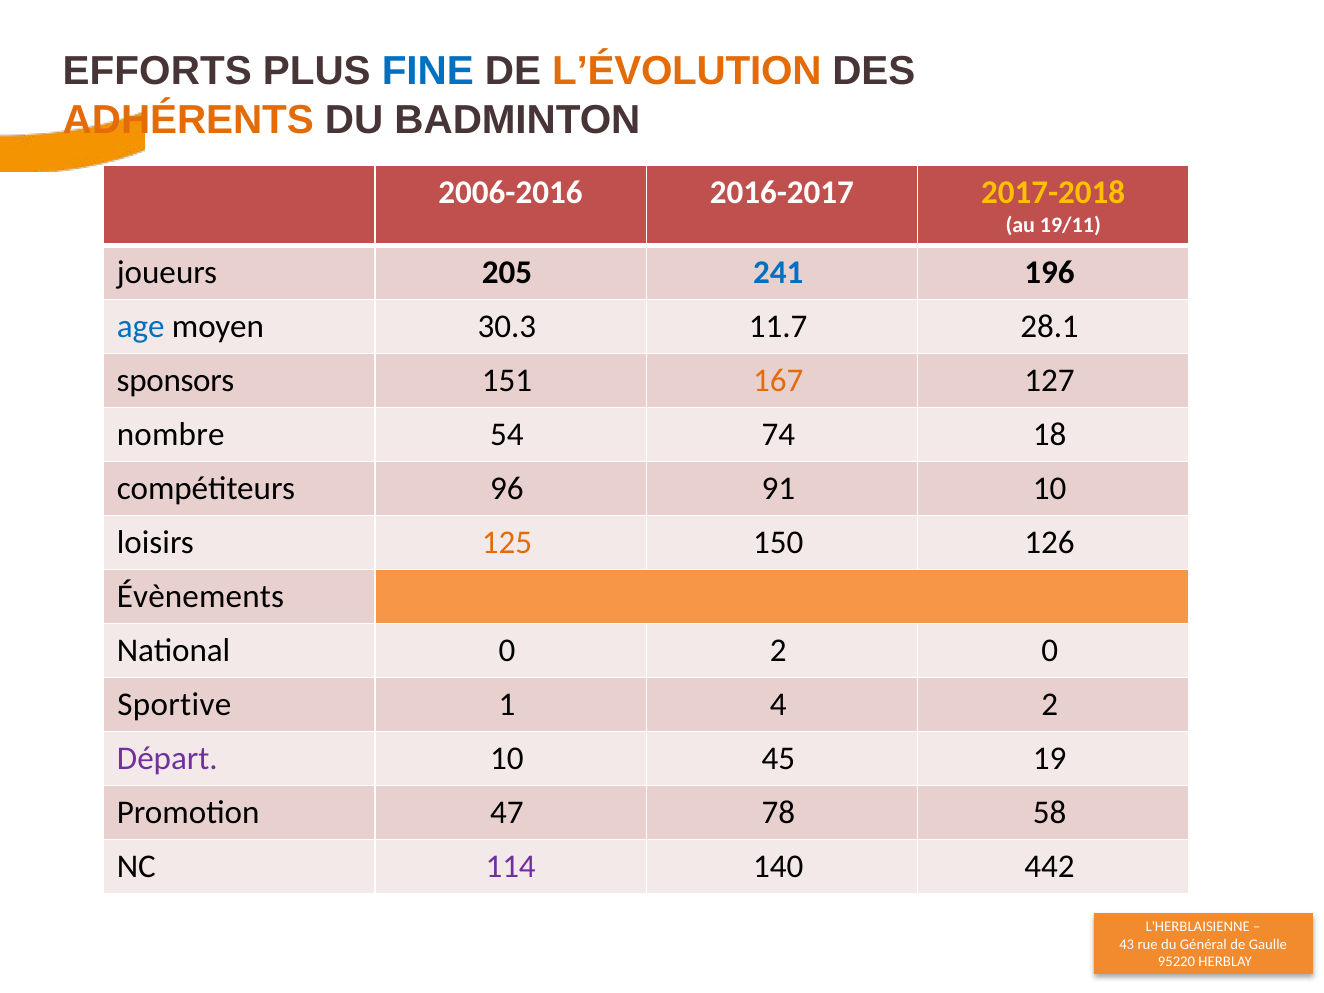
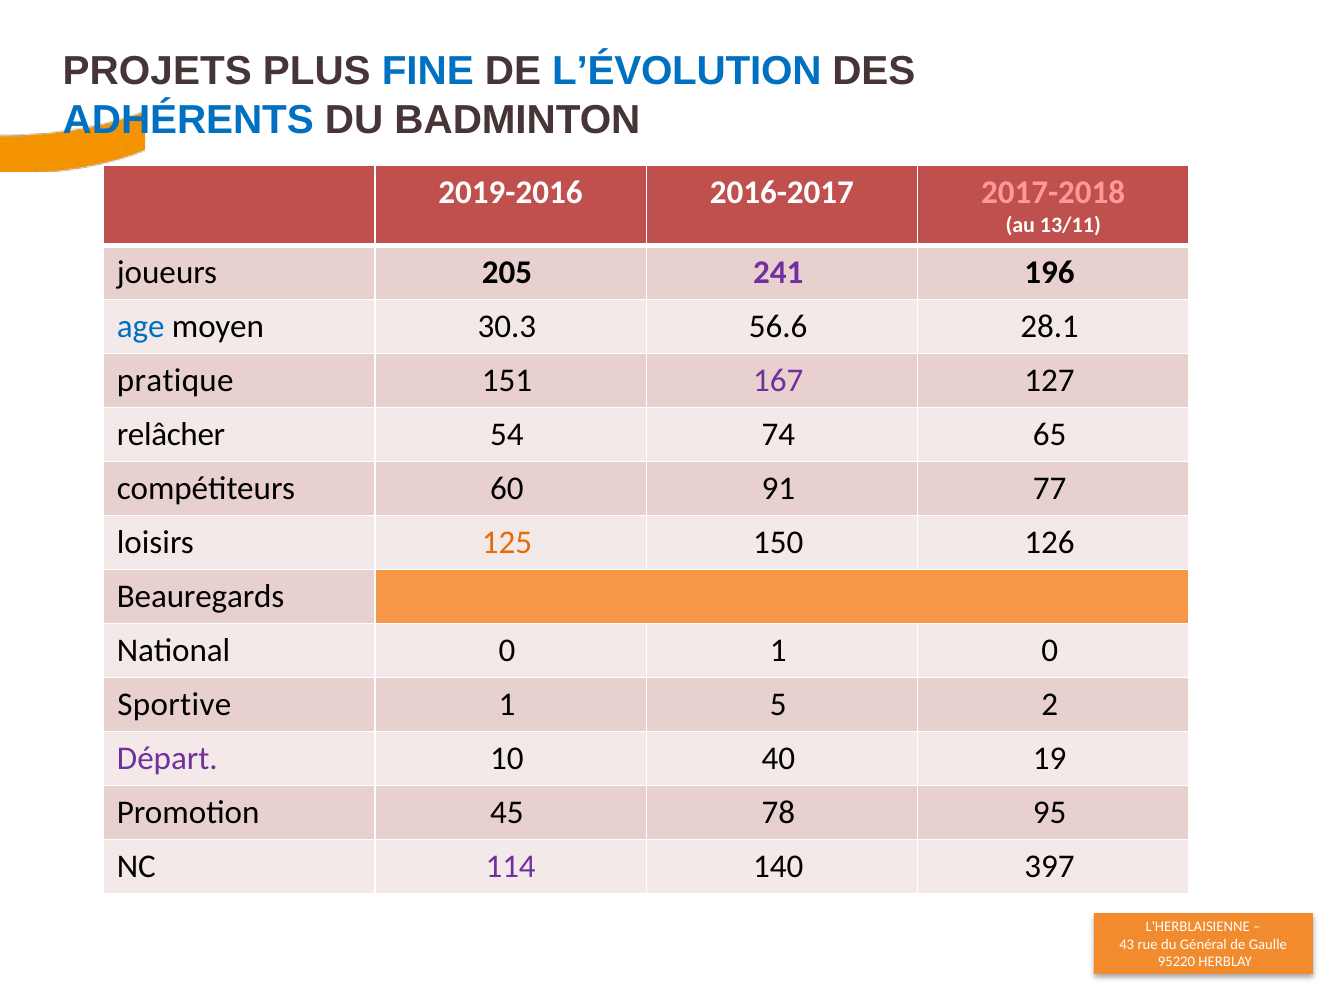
EFFORTS: EFFORTS -> PROJETS
L’ÉVOLUTION colour: orange -> blue
ADHÉRENTS colour: orange -> blue
2006-2016: 2006-2016 -> 2019-2016
2017-2018 colour: yellow -> pink
19/11: 19/11 -> 13/11
241 colour: blue -> purple
11.7: 11.7 -> 56.6
sponsors: sponsors -> pratique
167 colour: orange -> purple
nombre: nombre -> relâcher
18: 18 -> 65
96: 96 -> 60
91 10: 10 -> 77
Évènements: Évènements -> Beauregards
0 2: 2 -> 1
4: 4 -> 5
45: 45 -> 40
47: 47 -> 45
58: 58 -> 95
442: 442 -> 397
